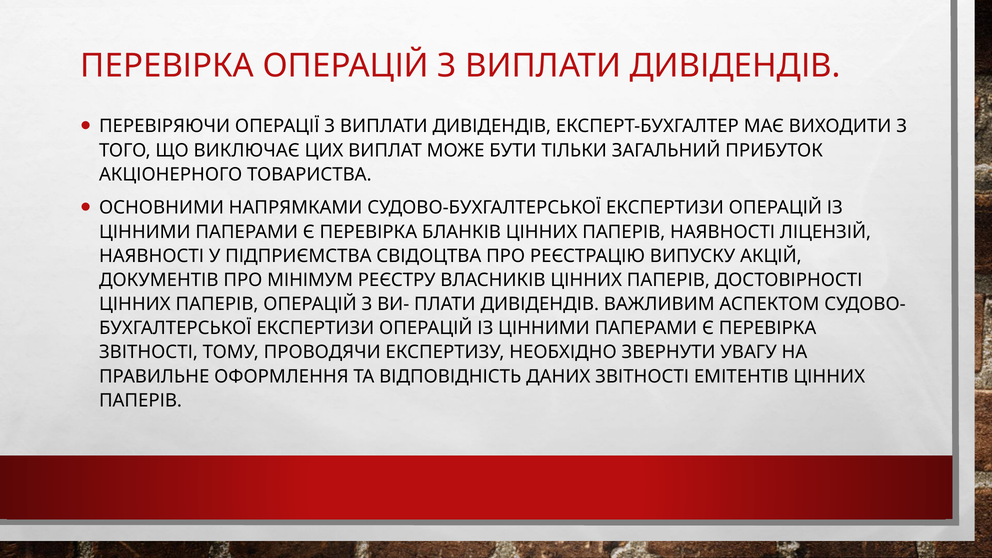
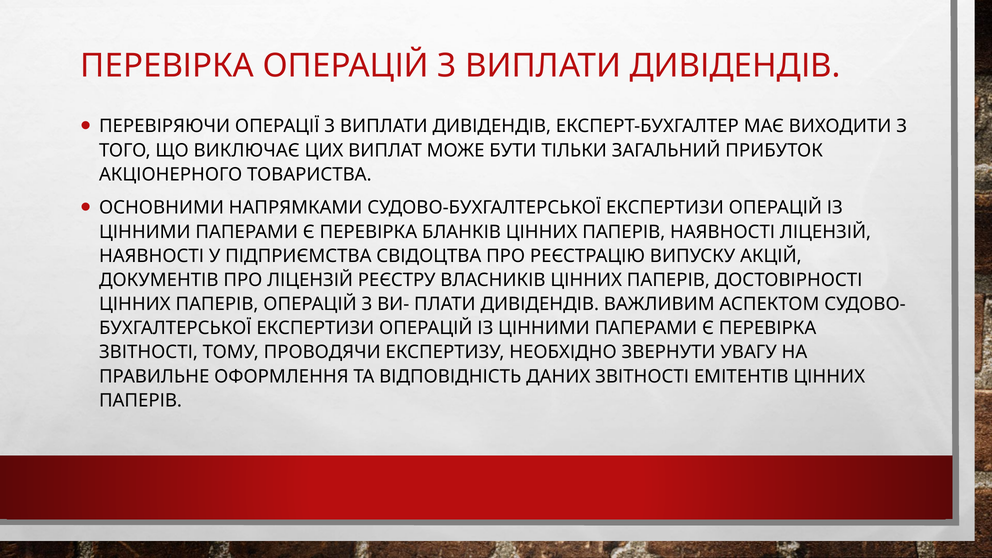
ПРО МІНІМУМ: МІНІМУМ -> ЛІЦЕНЗІЙ
